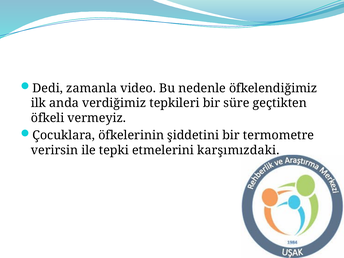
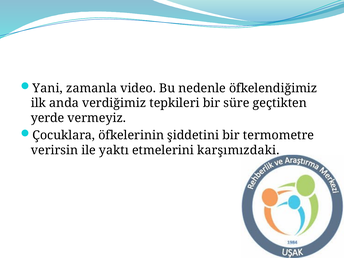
Dedi: Dedi -> Yani
öfkeli: öfkeli -> yerde
tepki: tepki -> yaktı
